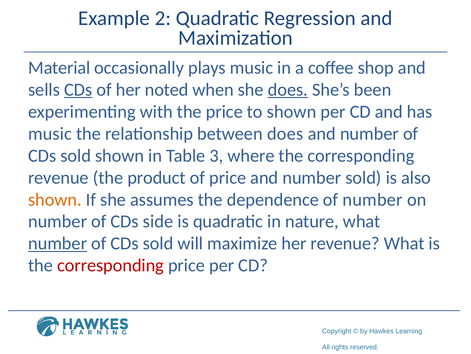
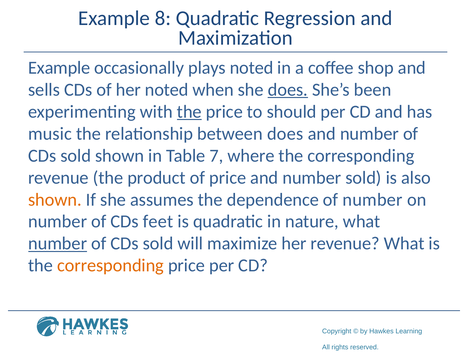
2: 2 -> 8
Material at (59, 68): Material -> Example
plays music: music -> noted
CDs at (78, 90) underline: present -> none
the at (189, 111) underline: none -> present
to shown: shown -> should
3: 3 -> 7
side: side -> feet
corresponding at (111, 265) colour: red -> orange
